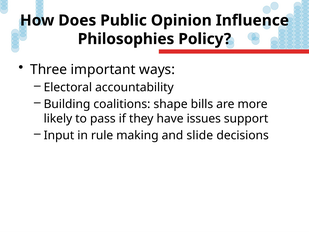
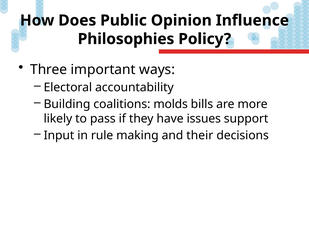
shape: shape -> molds
slide: slide -> their
